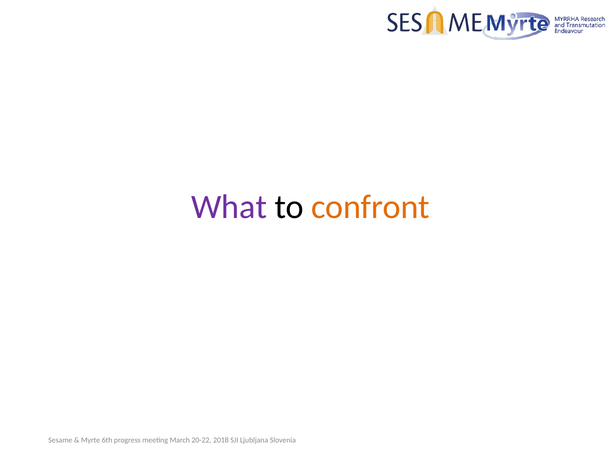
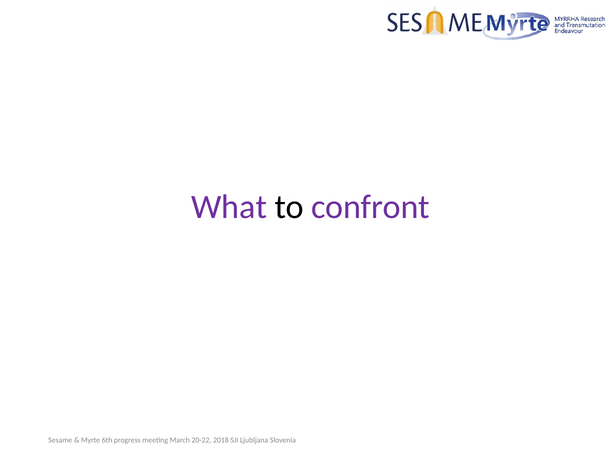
confront colour: orange -> purple
